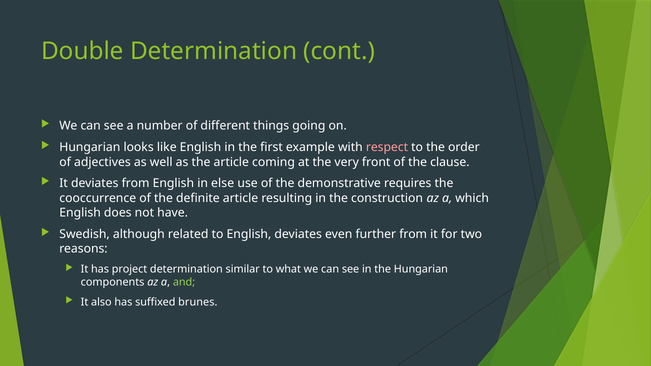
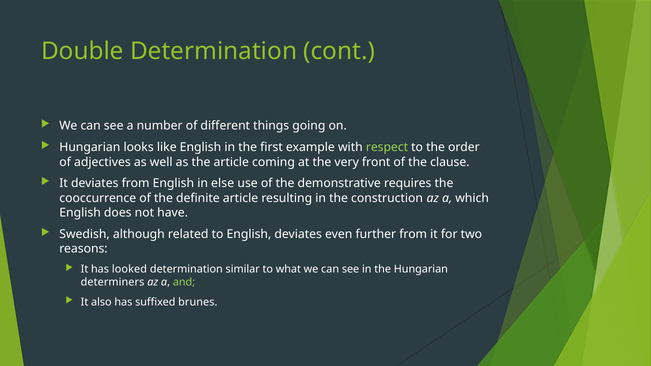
respect colour: pink -> light green
project: project -> looked
components: components -> determiners
